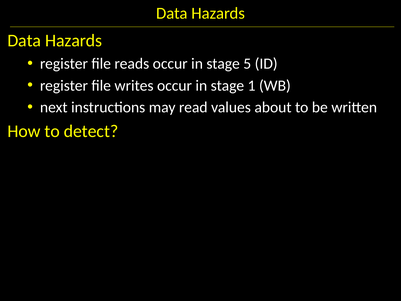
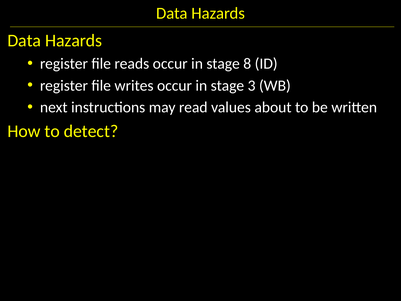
5: 5 -> 8
1: 1 -> 3
